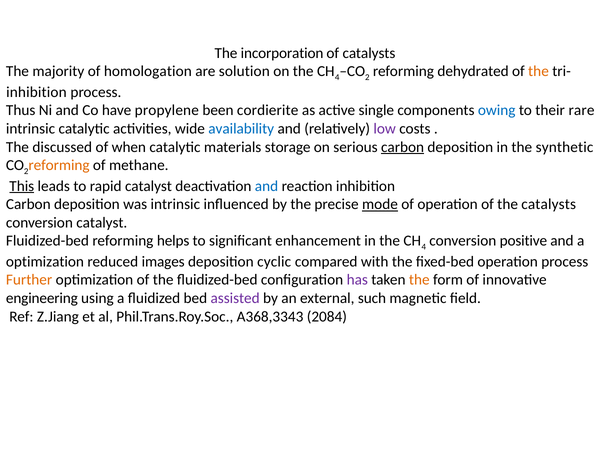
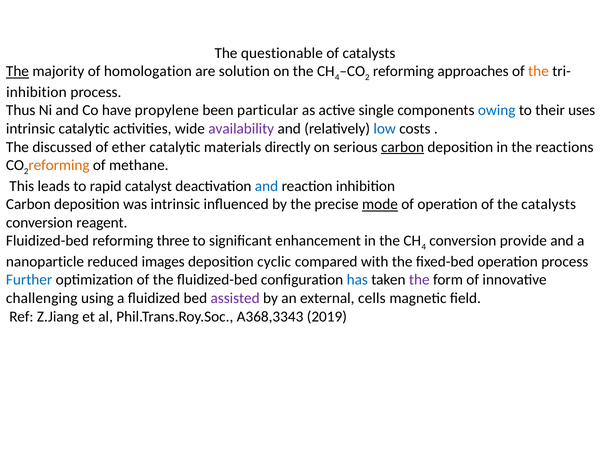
incorporation: incorporation -> questionable
The at (17, 71) underline: none -> present
dehydrated: dehydrated -> approaches
cordierite: cordierite -> particular
rare: rare -> uses
availability colour: blue -> purple
low colour: purple -> blue
when: when -> ether
storage: storage -> directly
synthetic: synthetic -> reactions
This underline: present -> none
conversion catalyst: catalyst -> reagent
helps: helps -> three
positive: positive -> provide
optimization at (45, 262): optimization -> nanoparticle
Further colour: orange -> blue
has colour: purple -> blue
the at (419, 280) colour: orange -> purple
engineering: engineering -> challenging
such: such -> cells
2084: 2084 -> 2019
